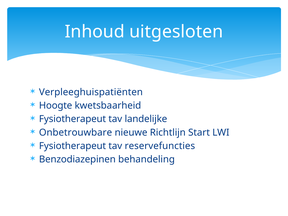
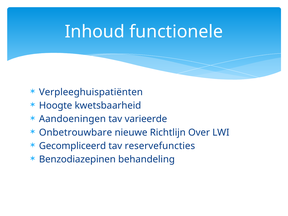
uitgesloten: uitgesloten -> functionele
Fysiotherapeut at (72, 119): Fysiotherapeut -> Aandoeningen
landelijke: landelijke -> varieerde
Start: Start -> Over
Fysiotherapeut at (72, 146): Fysiotherapeut -> Gecompliceerd
